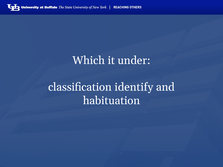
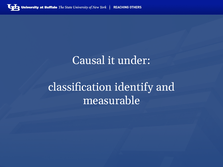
Which: Which -> Causal
habituation: habituation -> measurable
